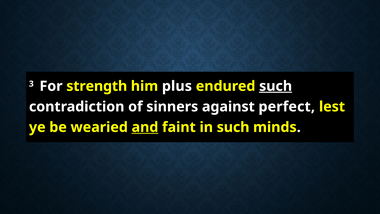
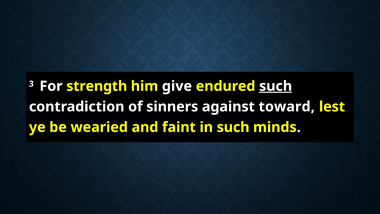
plus: plus -> give
perfect: perfect -> toward
and underline: present -> none
